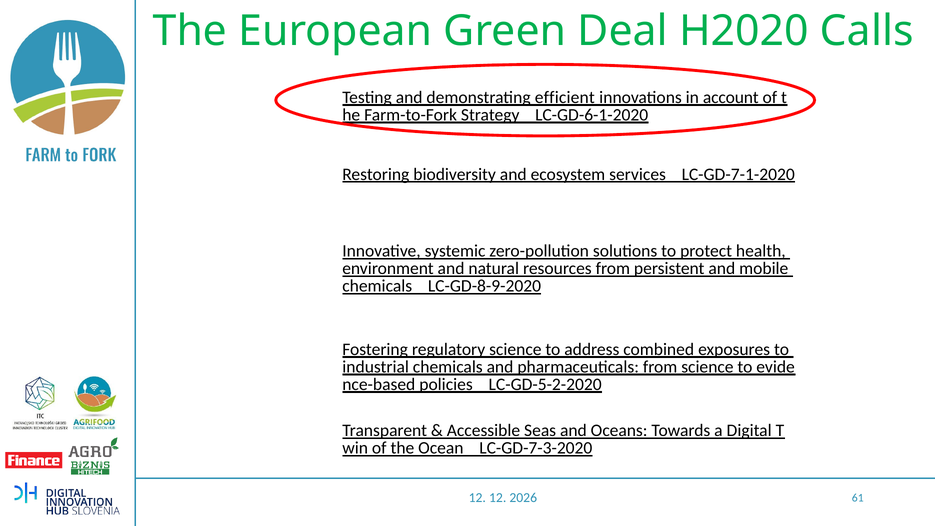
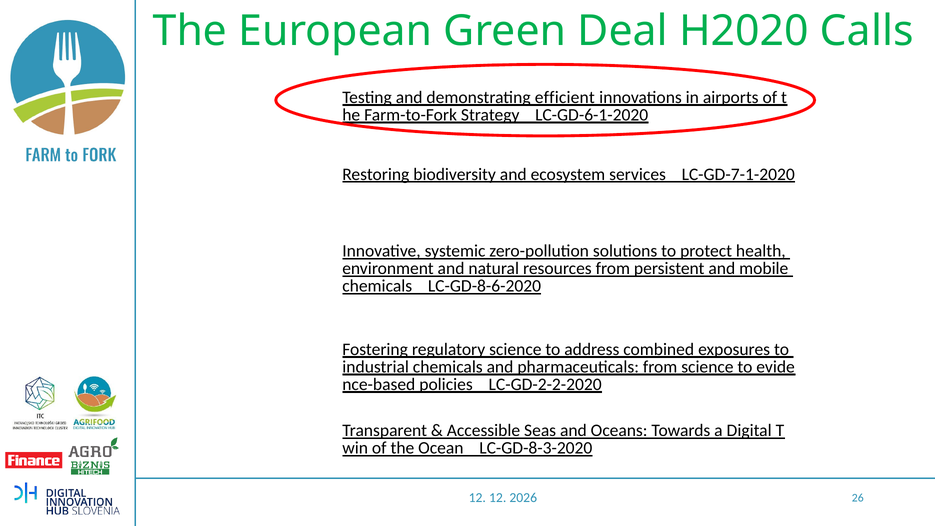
account: account -> airports
LC-GD-8-9-2020: LC-GD-8-9-2020 -> LC-GD-8-6-2020
LC-GD-5-2-2020: LC-GD-5-2-2020 -> LC-GD-2-2-2020
LC-GD-7-3-2020: LC-GD-7-3-2020 -> LC-GD-8-3-2020
61: 61 -> 26
